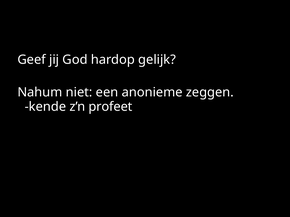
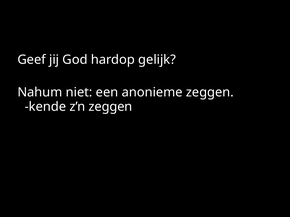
z’n profeet: profeet -> zeggen
